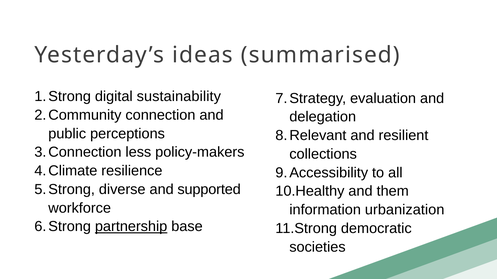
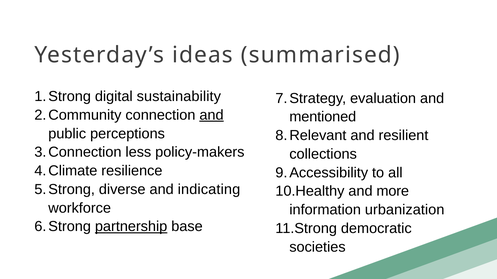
and at (211, 115) underline: none -> present
delegation: delegation -> mentioned
supported: supported -> indicating
them: them -> more
